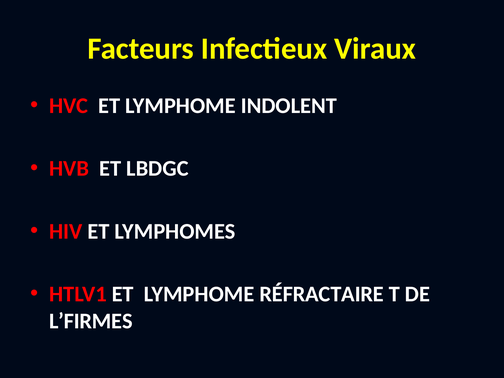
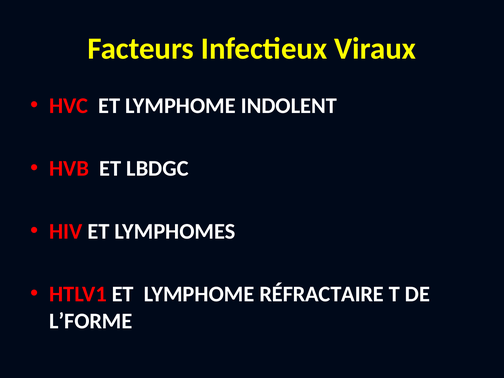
L’FIRMES: L’FIRMES -> L’FORME
